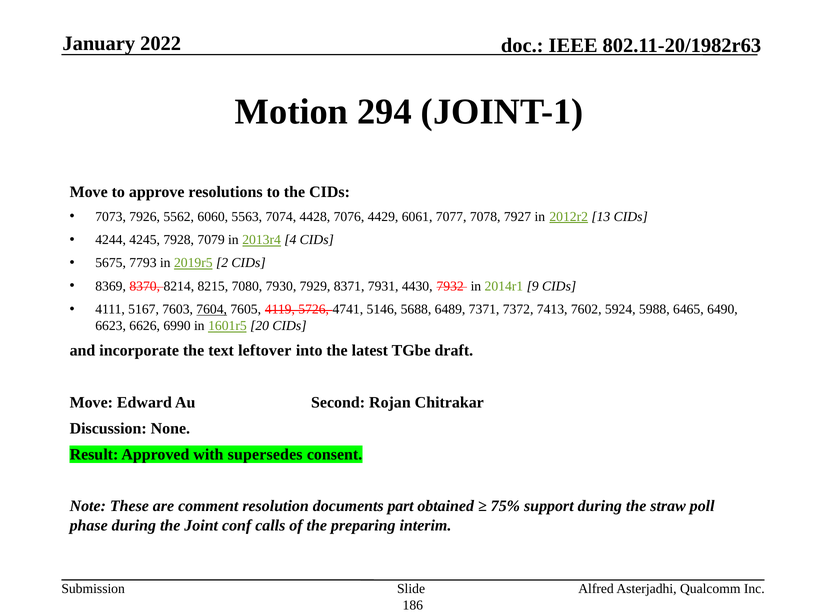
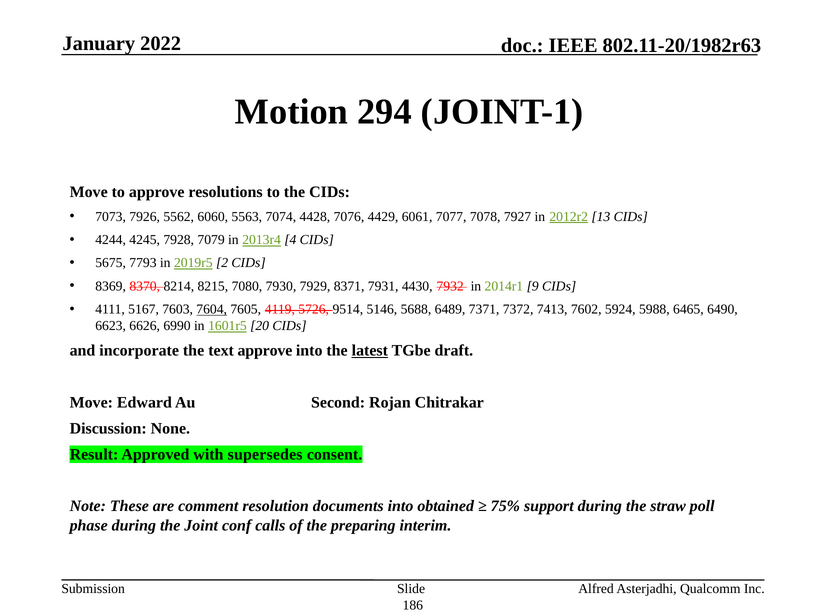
4741: 4741 -> 9514
text leftover: leftover -> approve
latest underline: none -> present
documents part: part -> into
